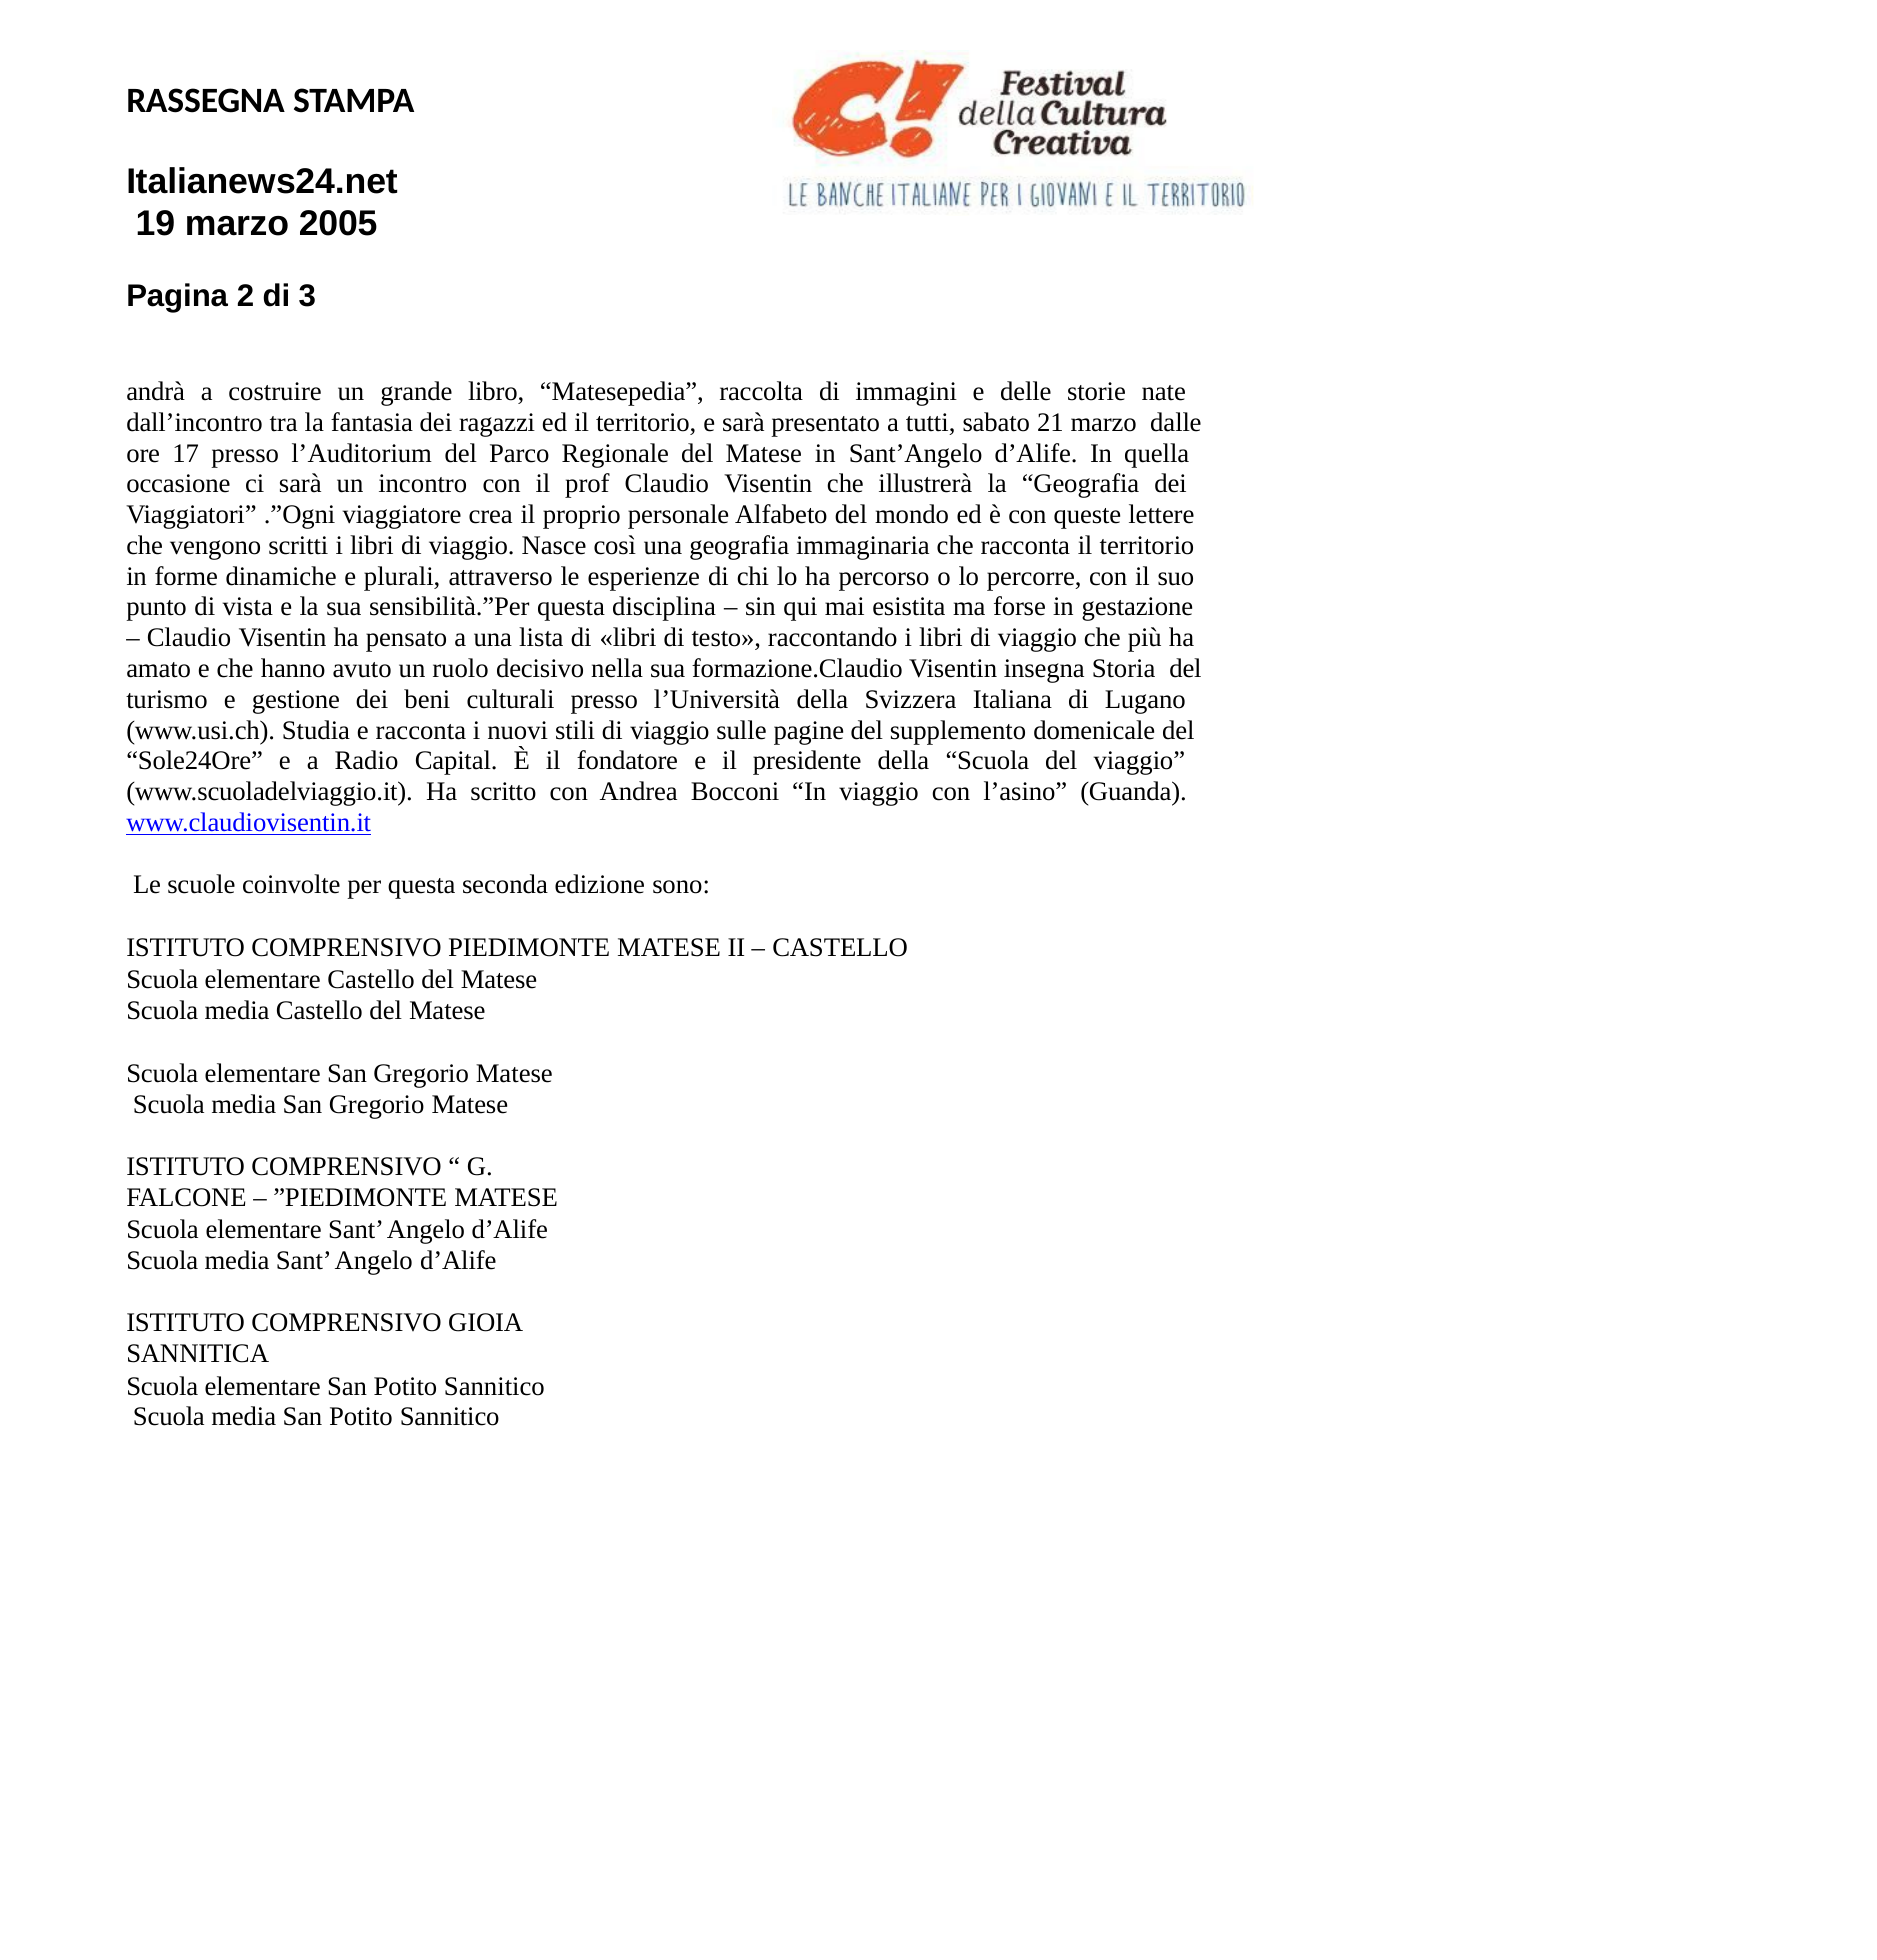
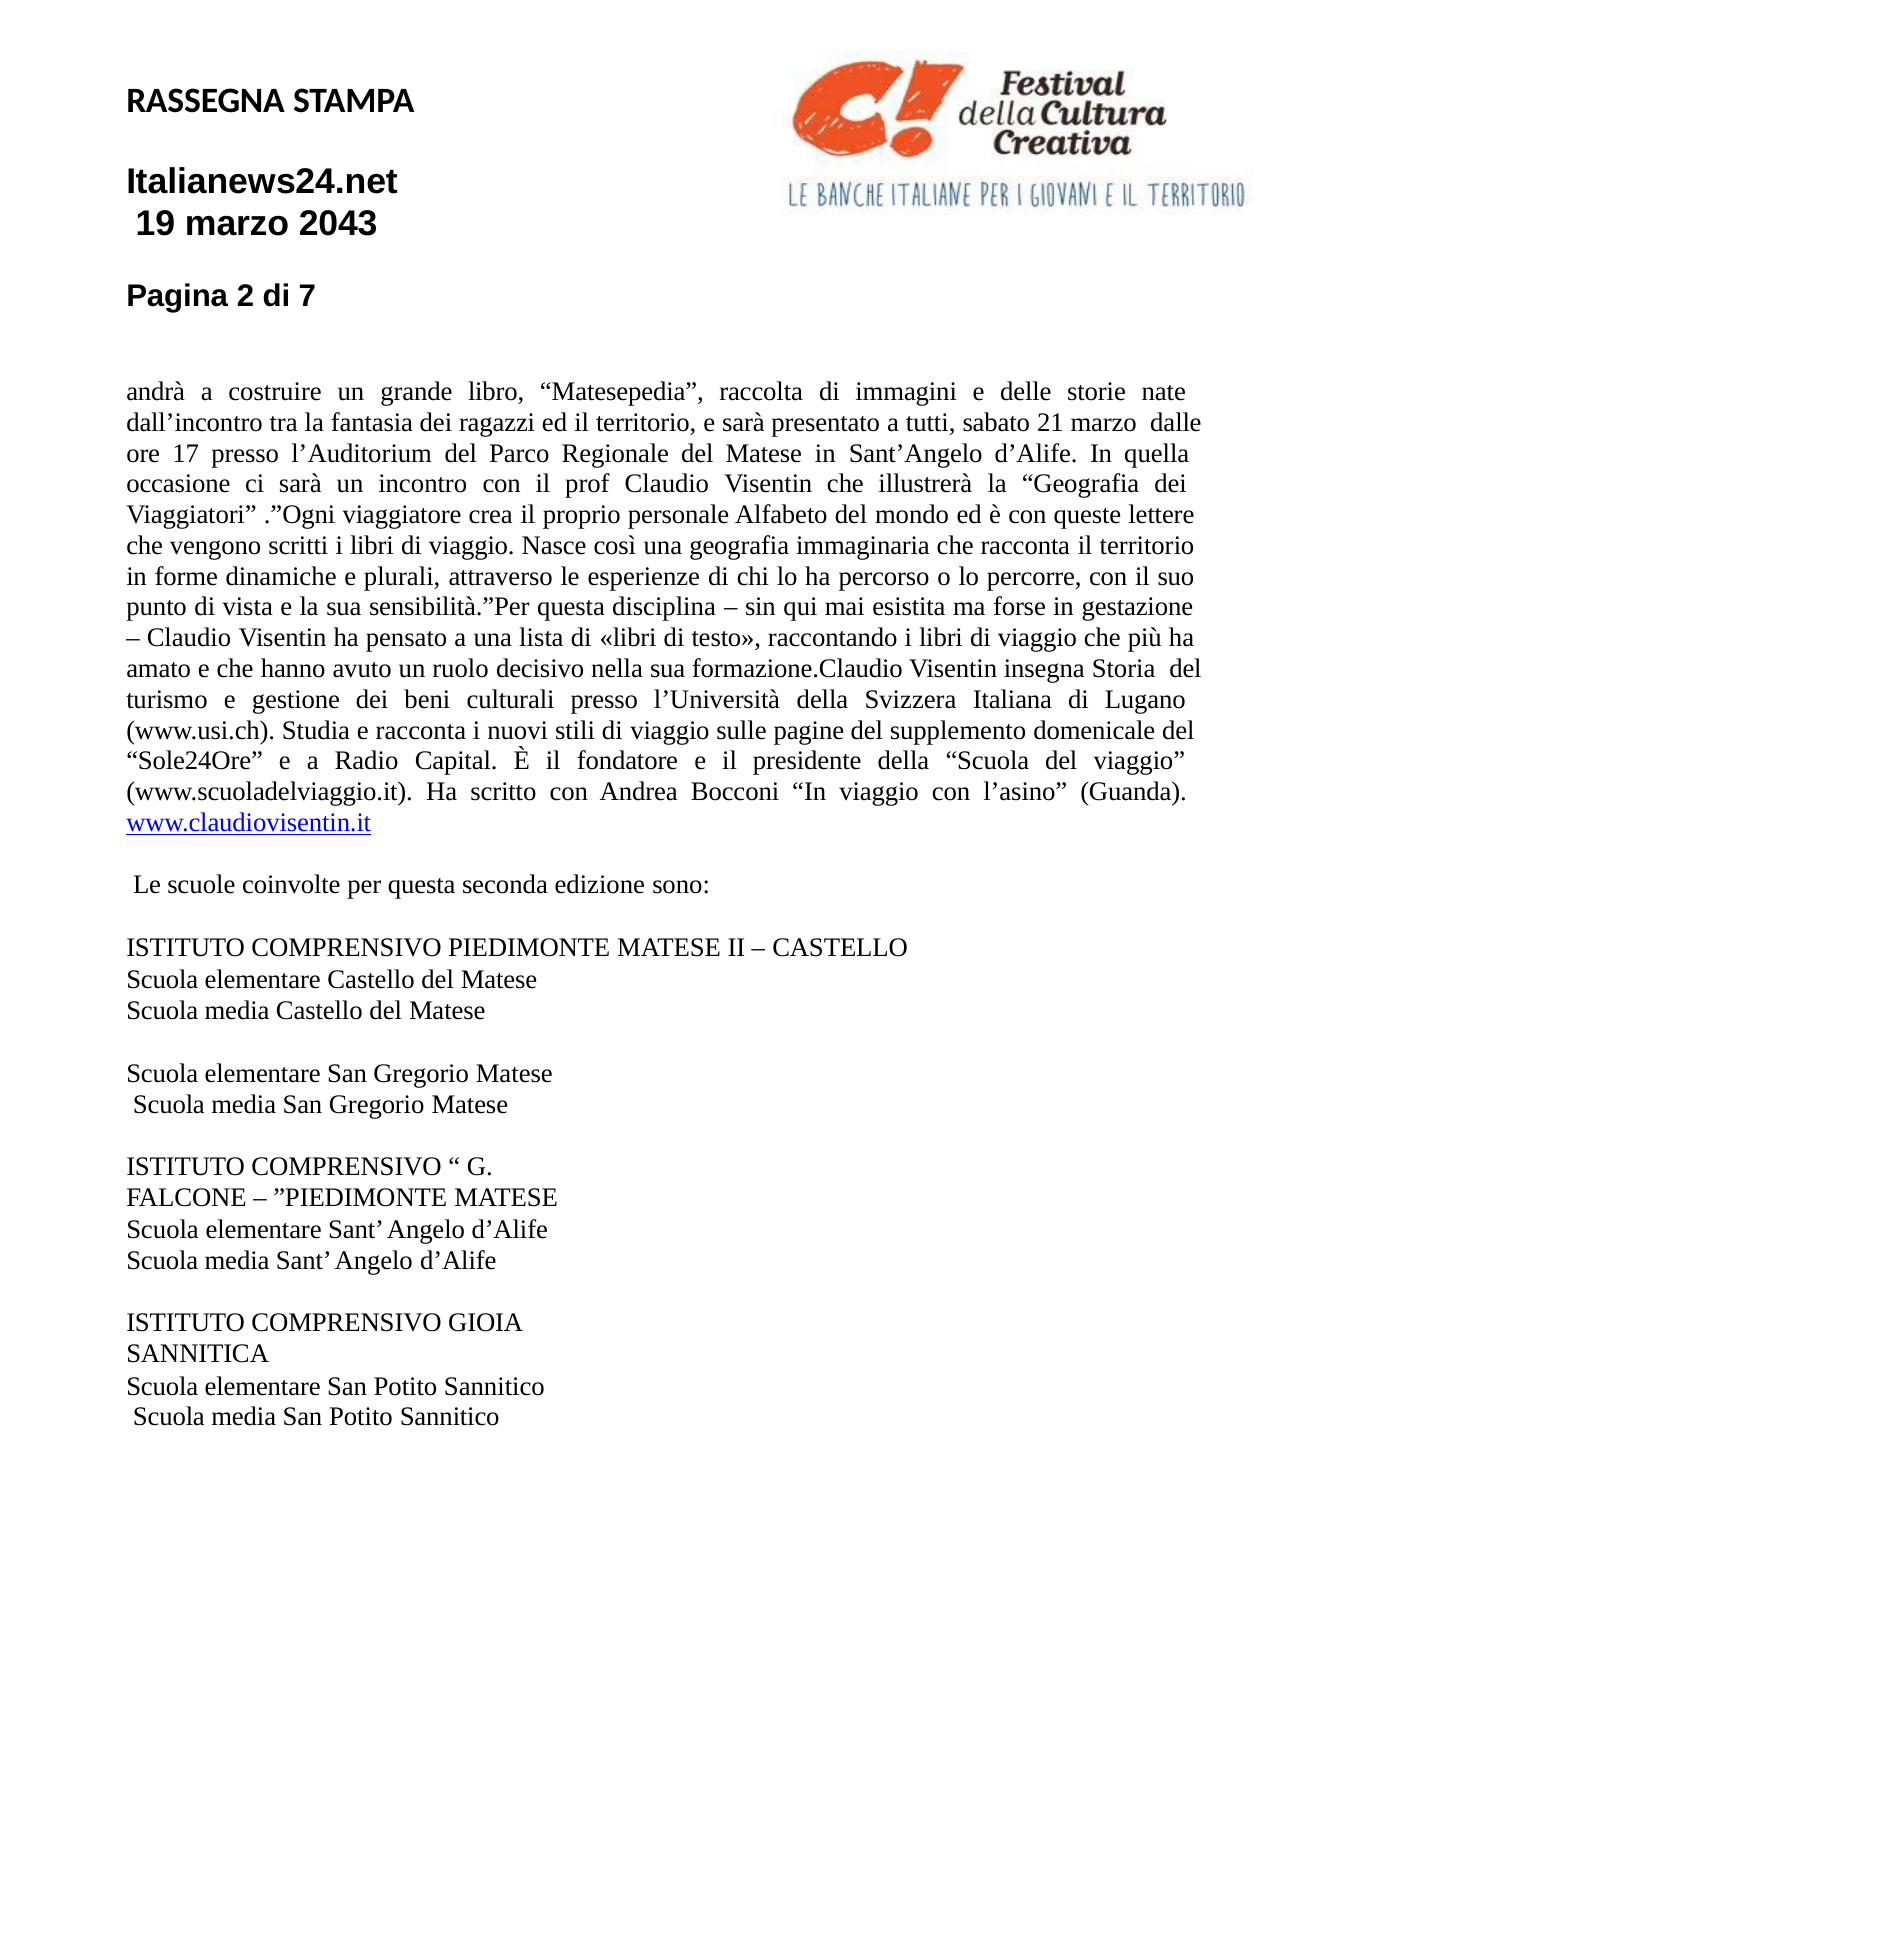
2005: 2005 -> 2043
3: 3 -> 7
